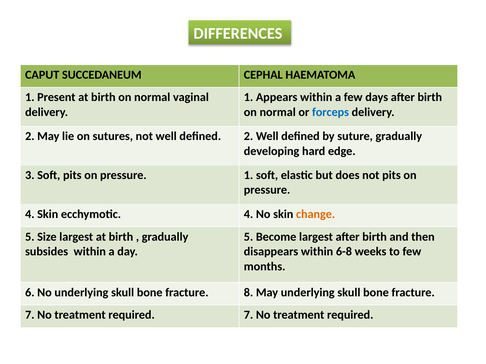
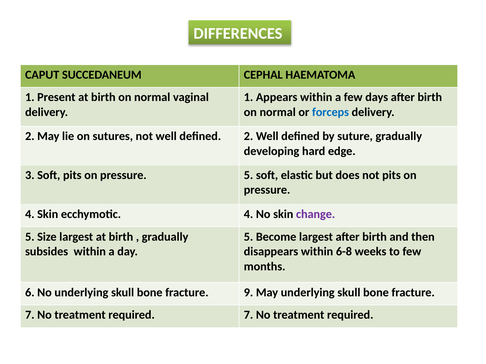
pressure 1: 1 -> 5
change colour: orange -> purple
8: 8 -> 9
